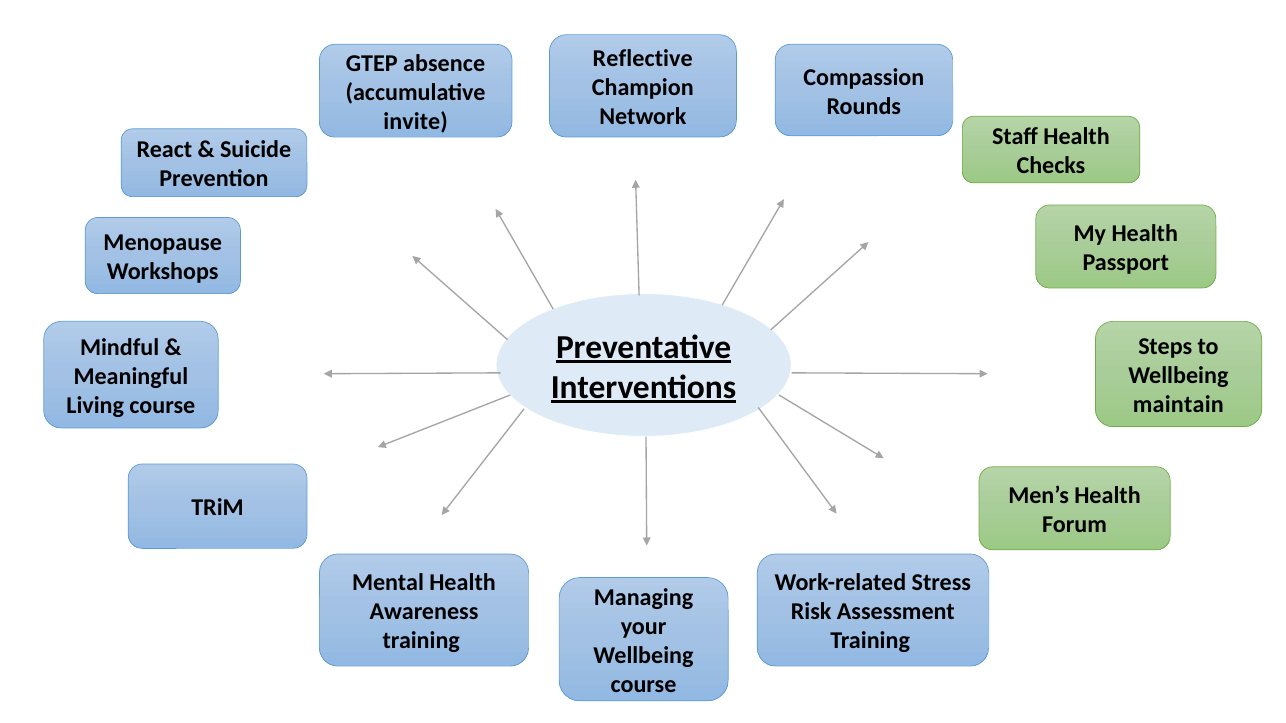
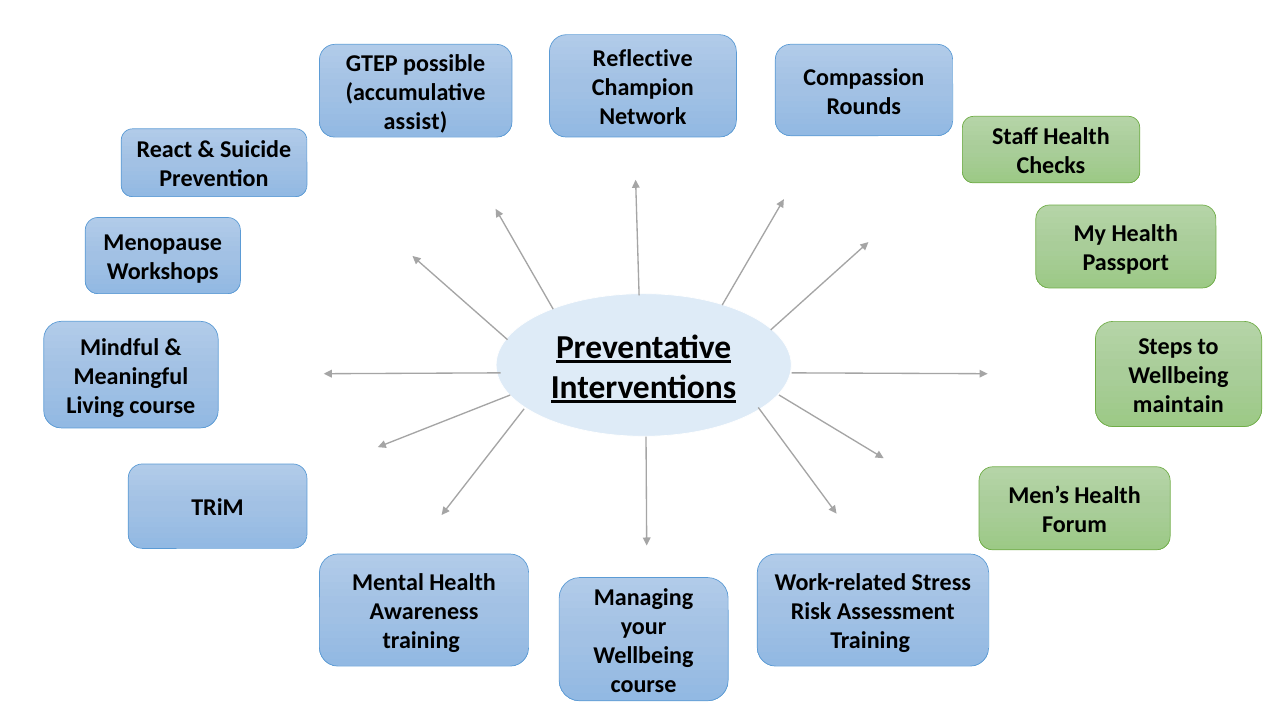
absence: absence -> possible
invite: invite -> assist
